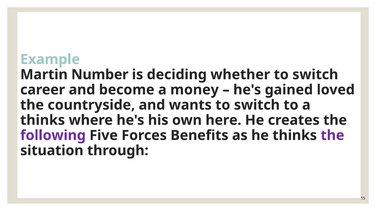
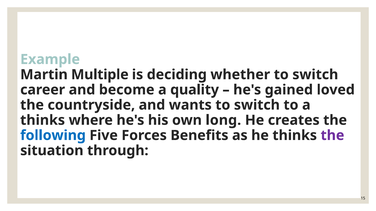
Number: Number -> Multiple
money: money -> quality
here: here -> long
following colour: purple -> blue
